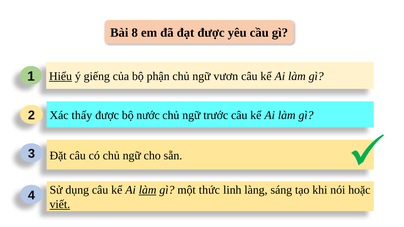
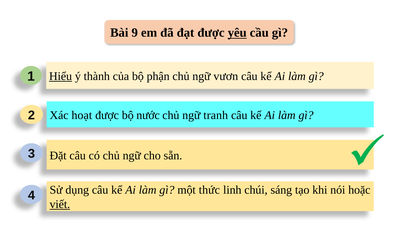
8: 8 -> 9
yêu underline: none -> present
giếng: giếng -> thành
thấy: thấy -> hoạt
trước: trước -> tranh
làm at (148, 190) underline: present -> none
làng: làng -> chúi
